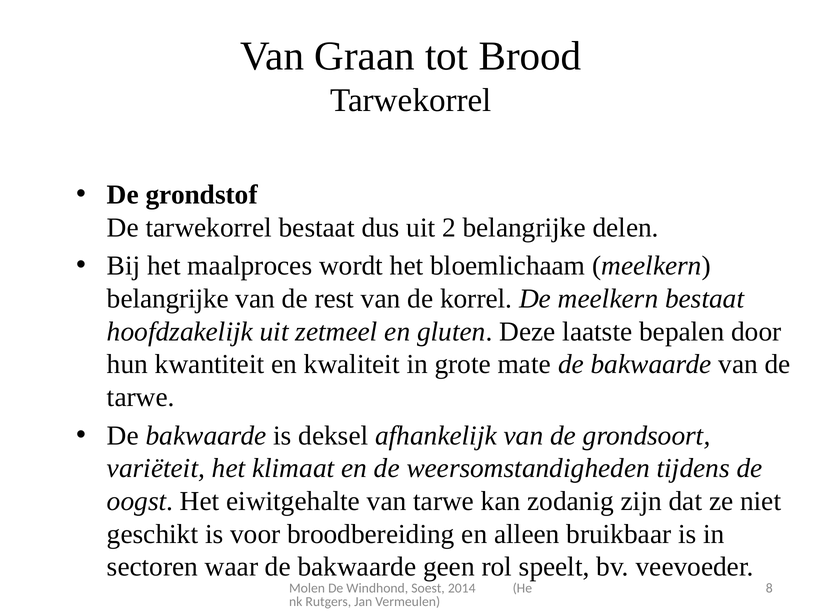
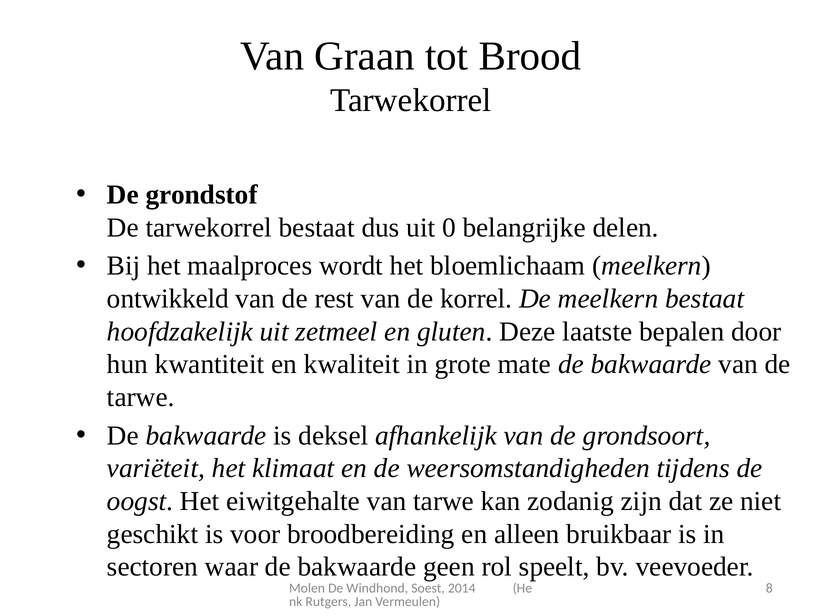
2: 2 -> 0
belangrijke at (168, 299): belangrijke -> ontwikkeld
